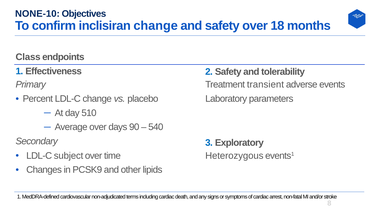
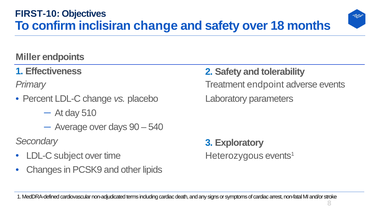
NONE-10: NONE-10 -> FIRST-10
Class: Class -> Miller
transient: transient -> endpoint
